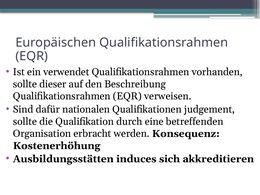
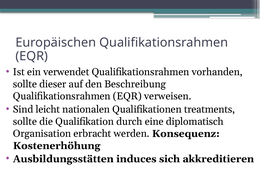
dafür: dafür -> leicht
judgement: judgement -> treatments
betreffenden: betreffenden -> diplomatisch
